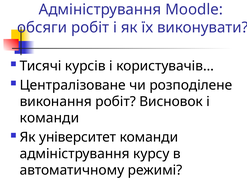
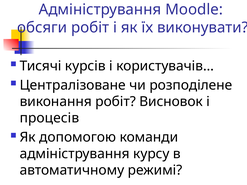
команди at (49, 118): команди -> процесів
університет: університет -> допомогою
